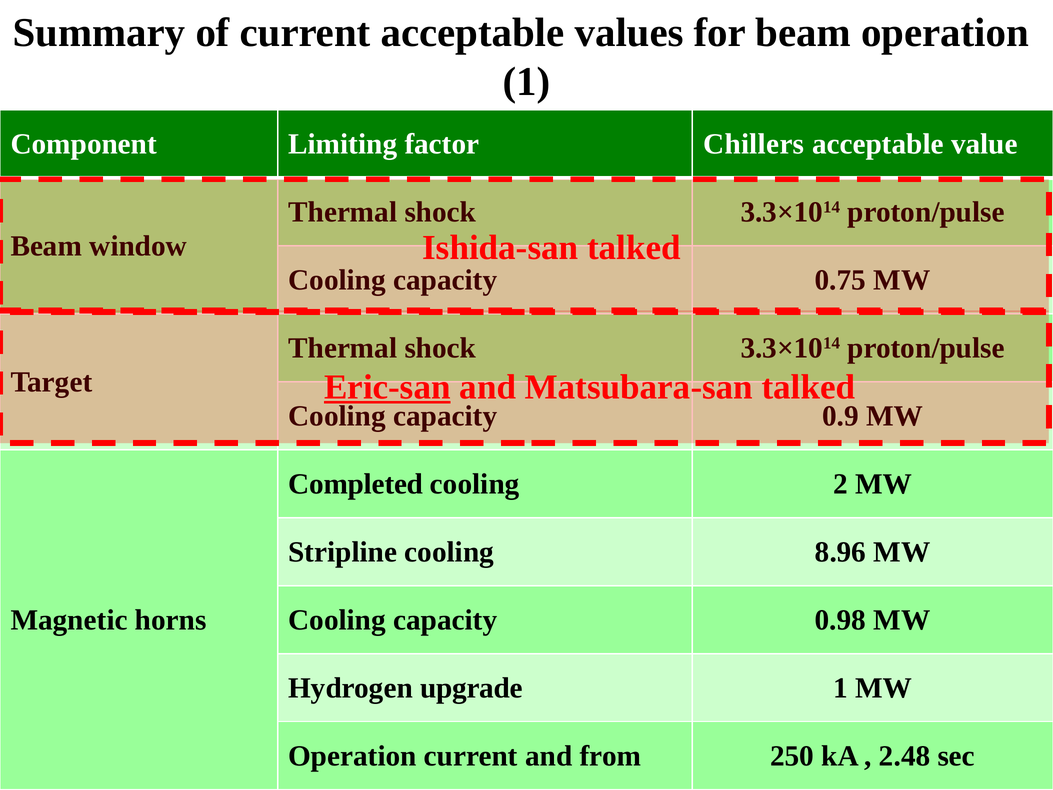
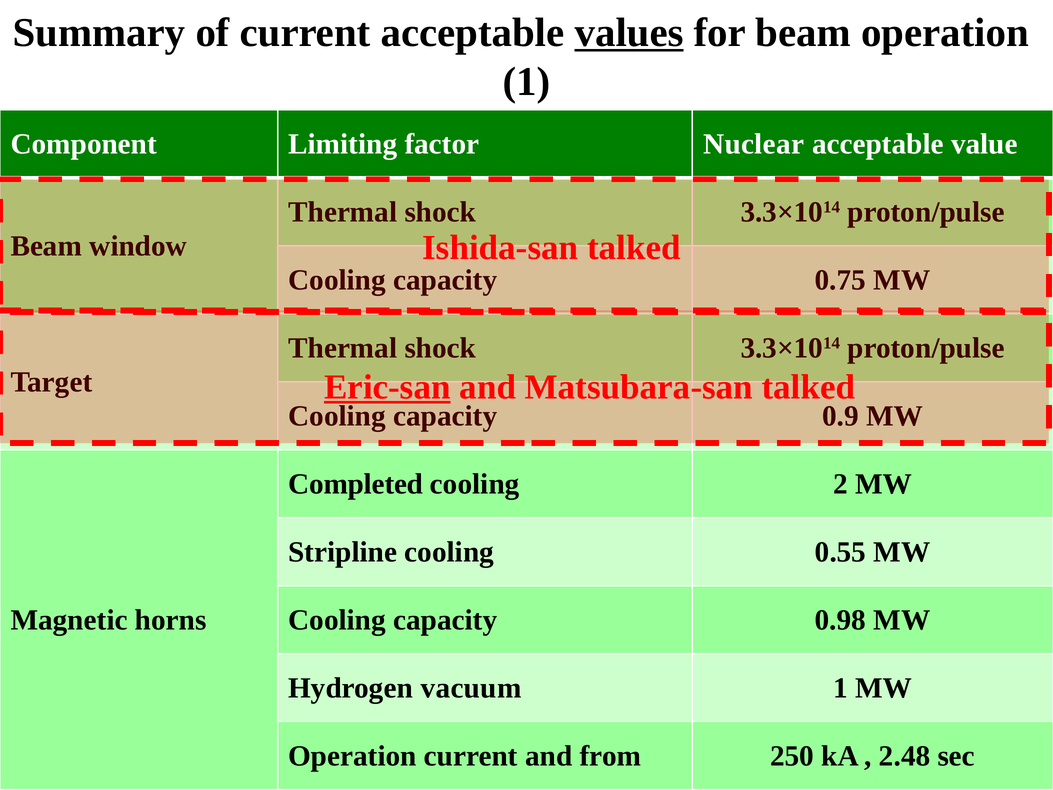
values underline: none -> present
Chillers: Chillers -> Nuclear
8.96: 8.96 -> 0.55
upgrade: upgrade -> vacuum
